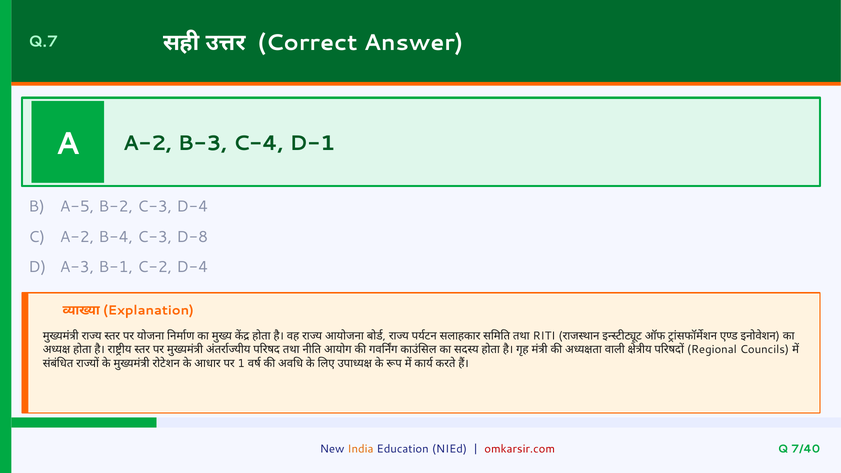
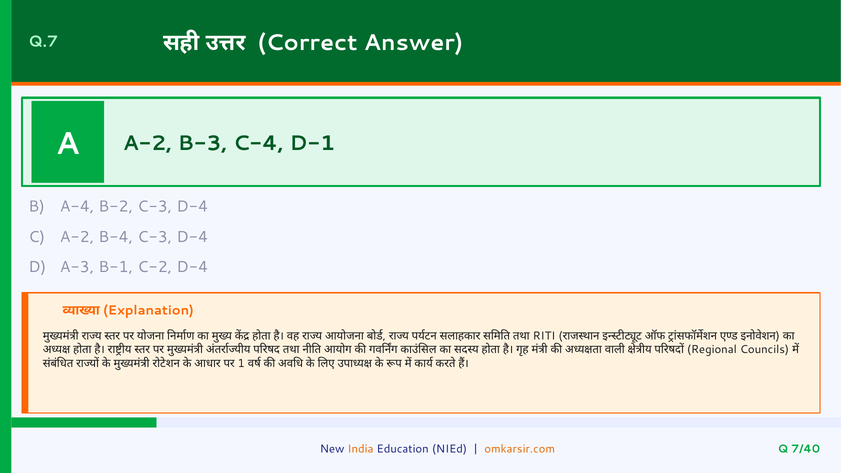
A-5: A-5 -> A-4
B-4 C-3 D-8: D-8 -> D-4
omkarsir.com colour: red -> orange
